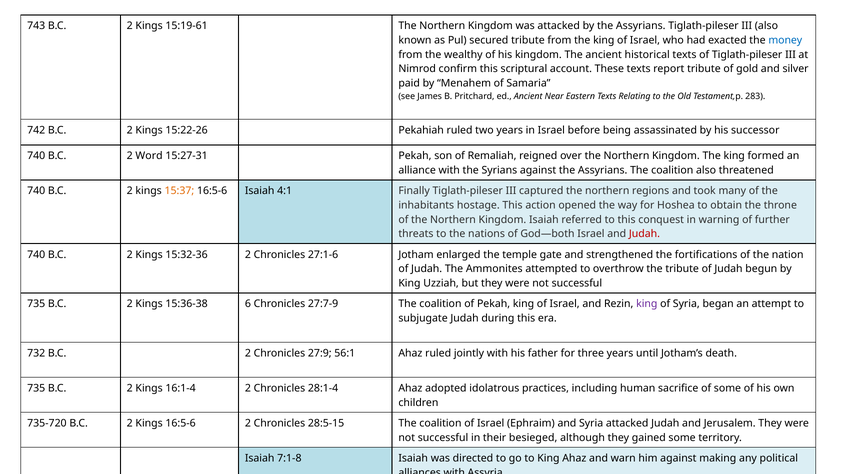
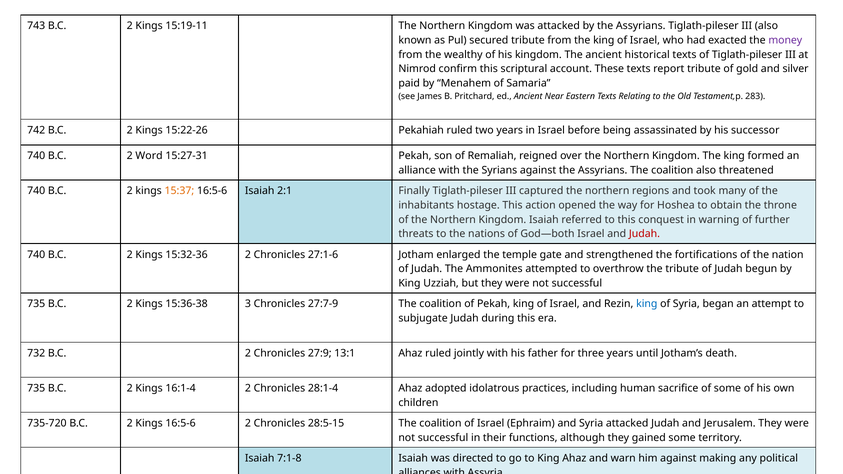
15:19-61: 15:19-61 -> 15:19-11
money colour: blue -> purple
4:1: 4:1 -> 2:1
6: 6 -> 3
king at (647, 304) colour: purple -> blue
56:1: 56:1 -> 13:1
besieged: besieged -> functions
